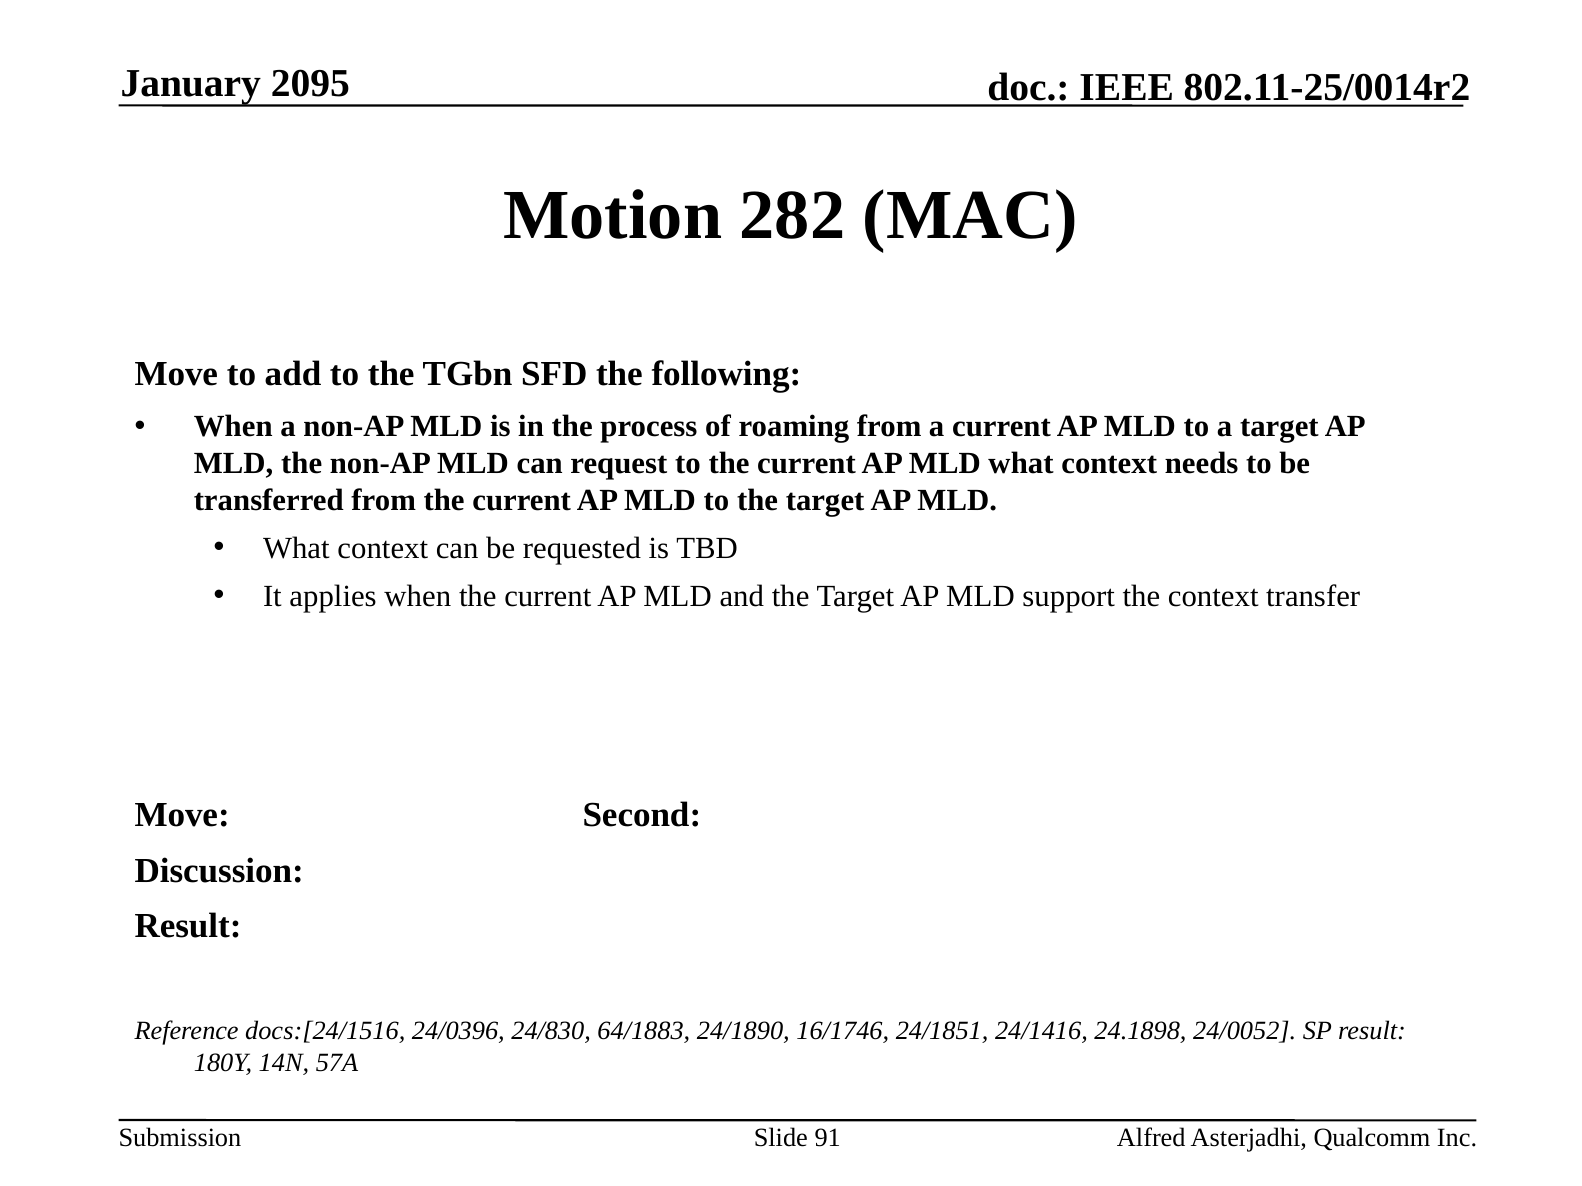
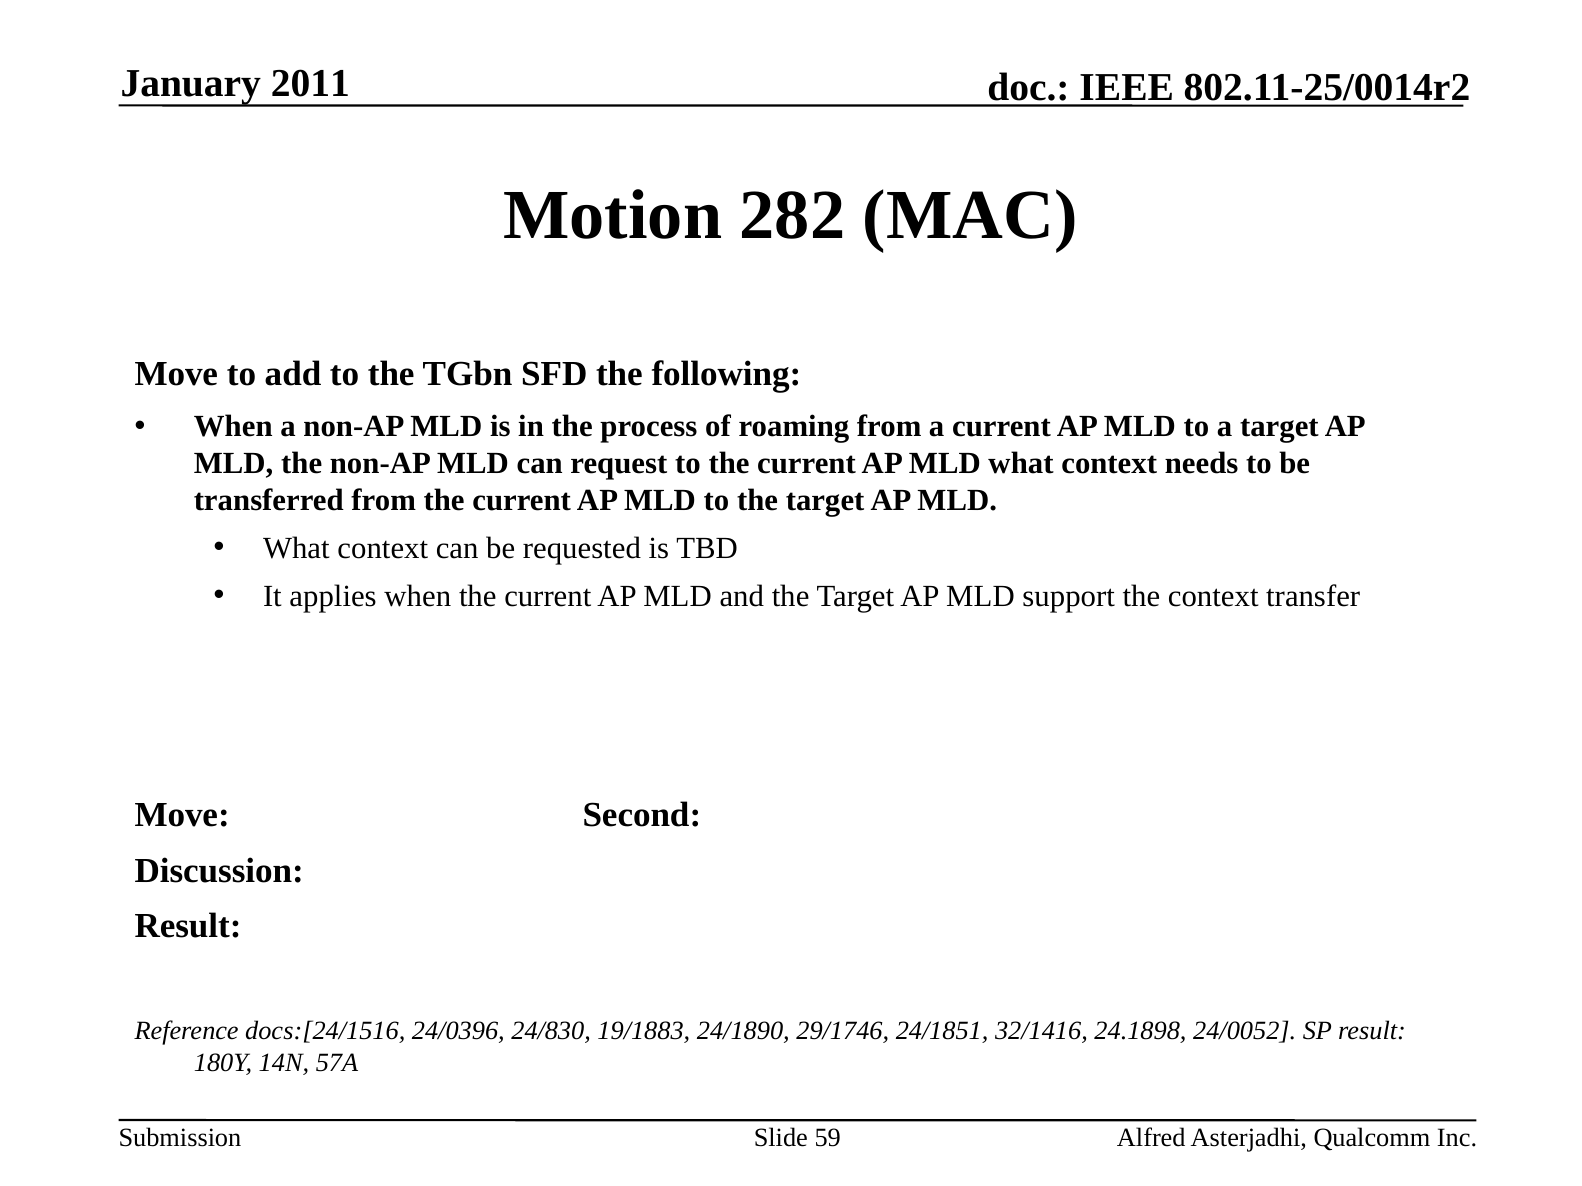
2095: 2095 -> 2011
64/1883: 64/1883 -> 19/1883
16/1746: 16/1746 -> 29/1746
24/1416: 24/1416 -> 32/1416
91: 91 -> 59
